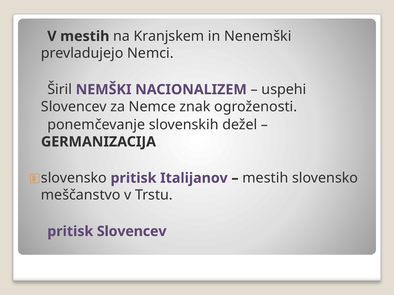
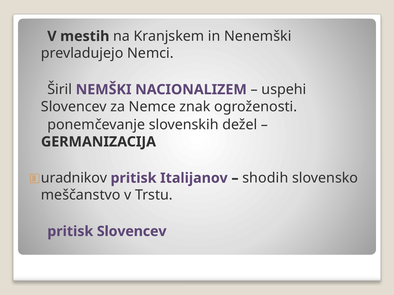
slovensko at (74, 178): slovensko -> uradnikov
mestih at (265, 178): mestih -> shodih
